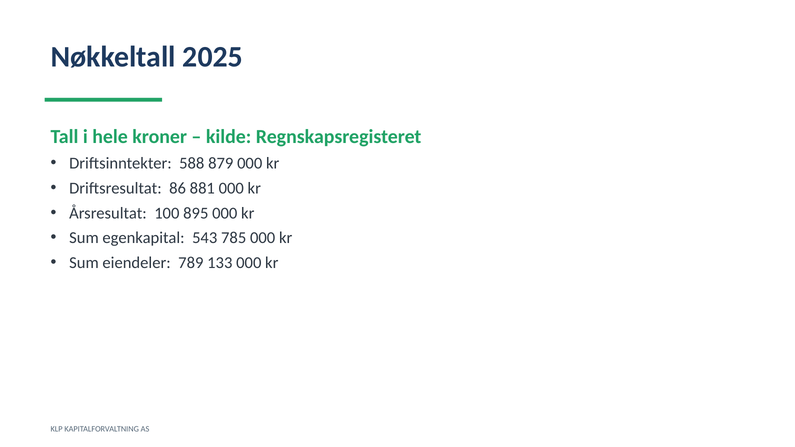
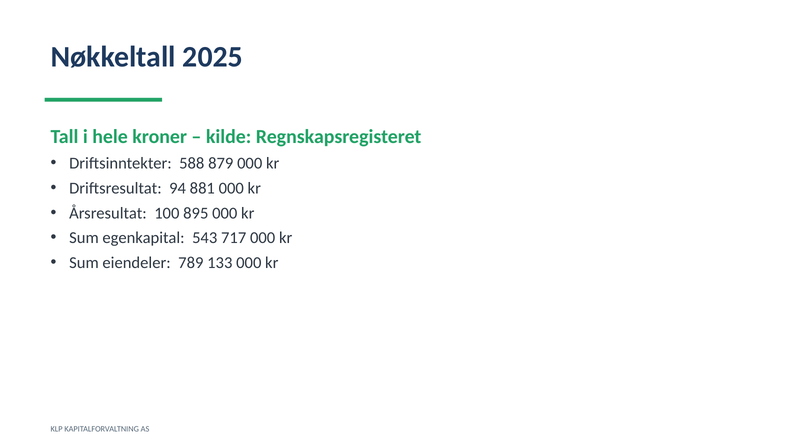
86: 86 -> 94
785: 785 -> 717
